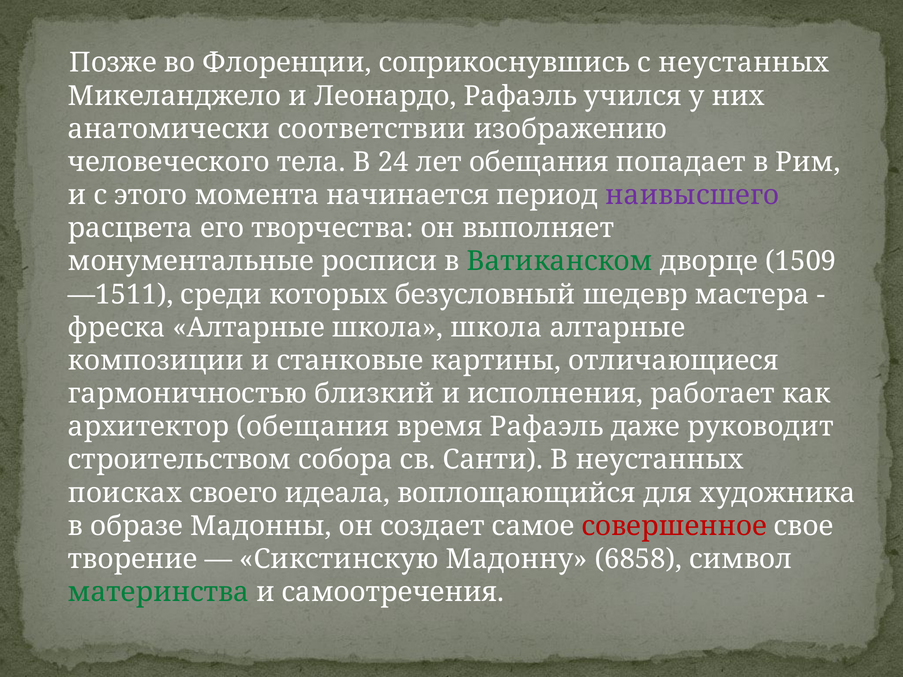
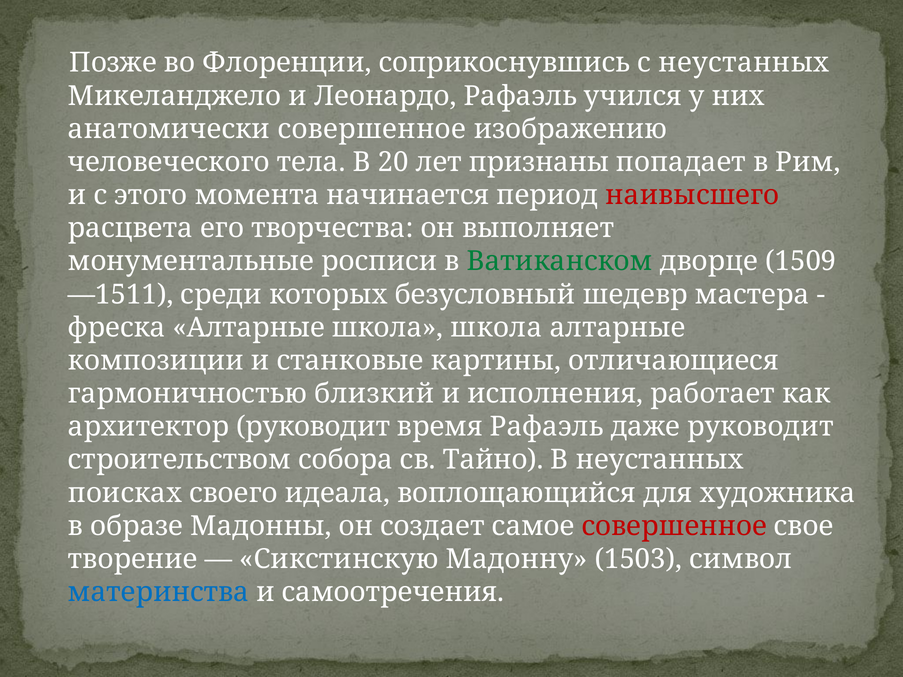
анатомически соответствии: соответствии -> совершенное
24: 24 -> 20
лет обещания: обещания -> признаны
наивысшего colour: purple -> red
архитектор обещания: обещания -> руководит
Санти: Санти -> Тайно
6858: 6858 -> 1503
материнства colour: green -> blue
